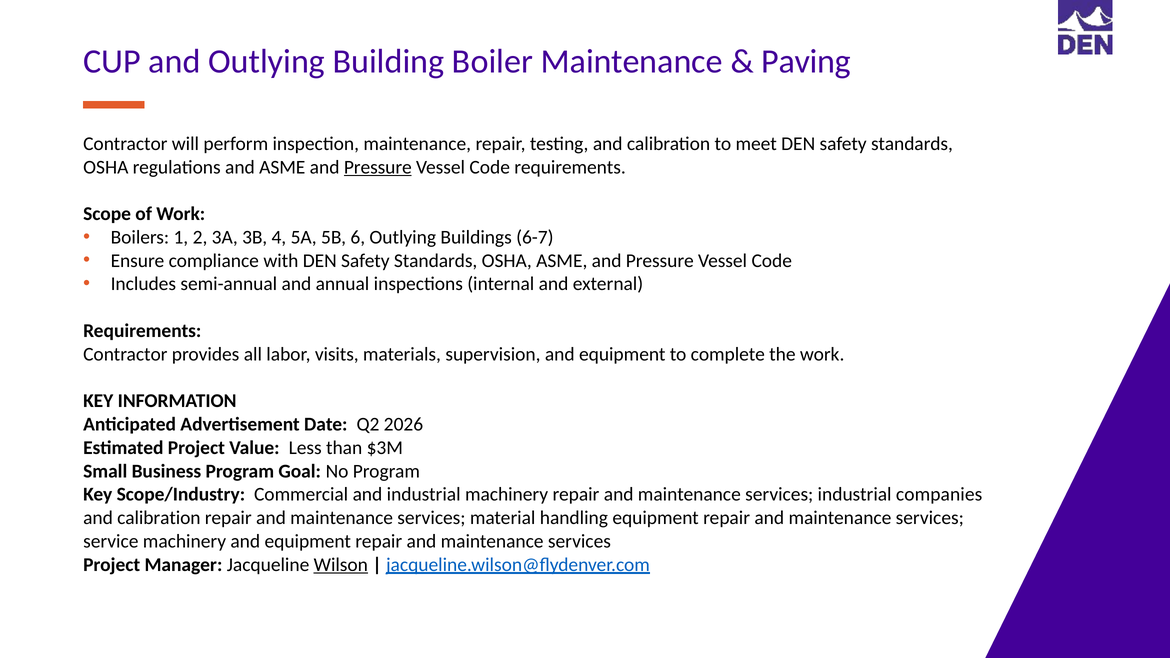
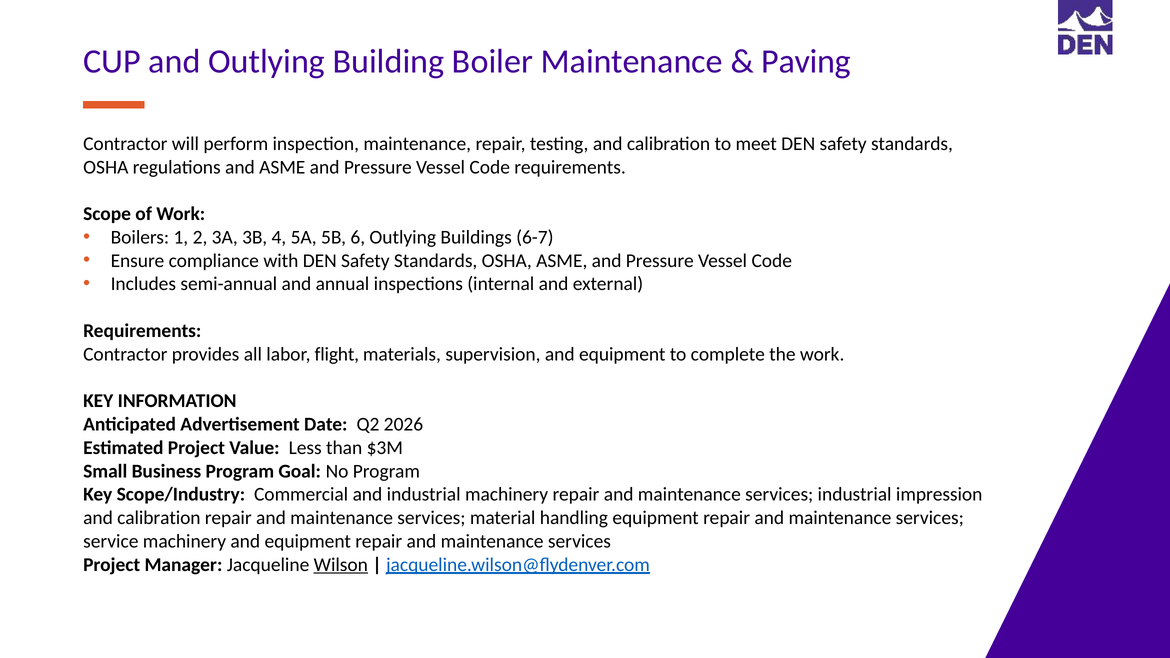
Pressure at (378, 167) underline: present -> none
visits: visits -> flight
companies: companies -> impression
